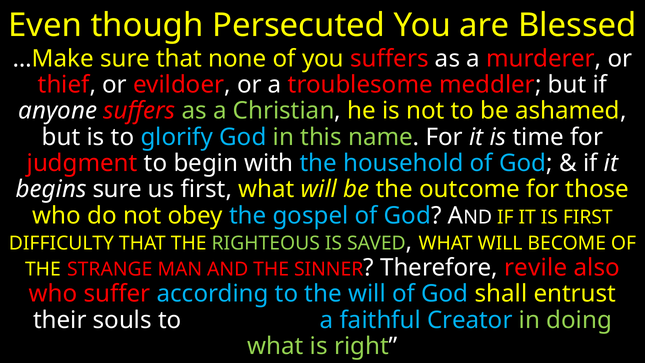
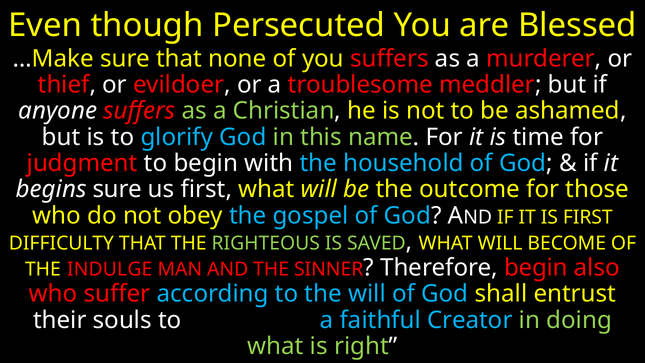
STRANGE: STRANGE -> INDULGE
Therefore revile: revile -> begin
